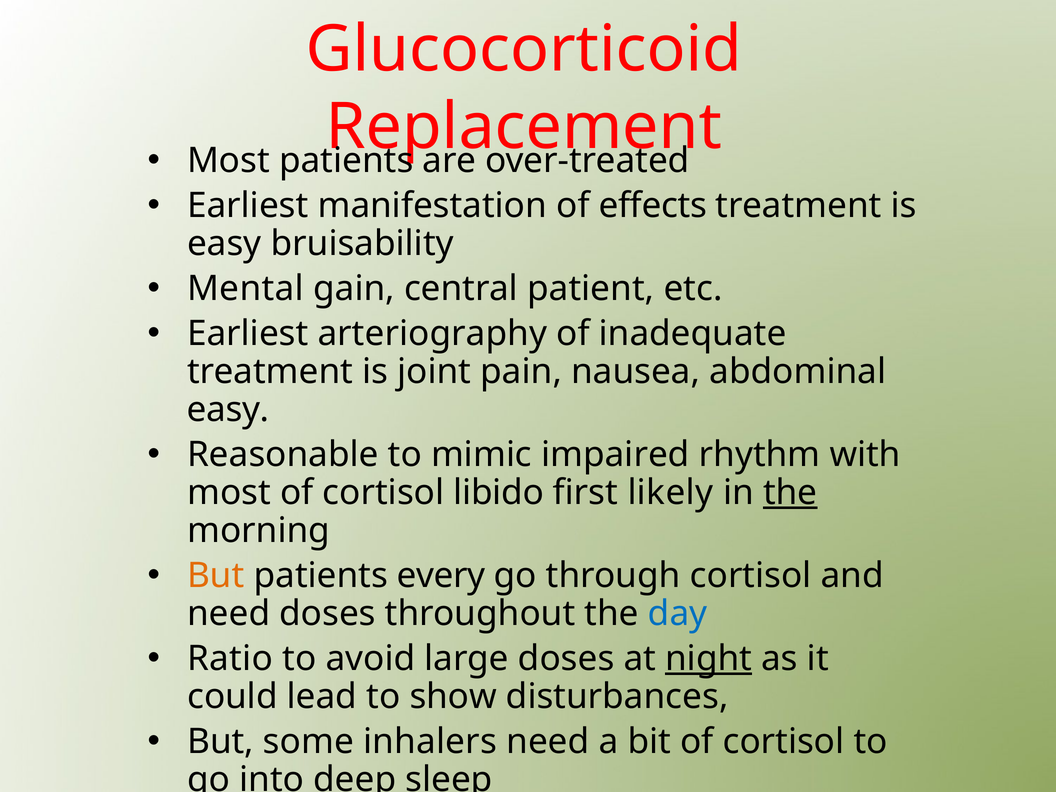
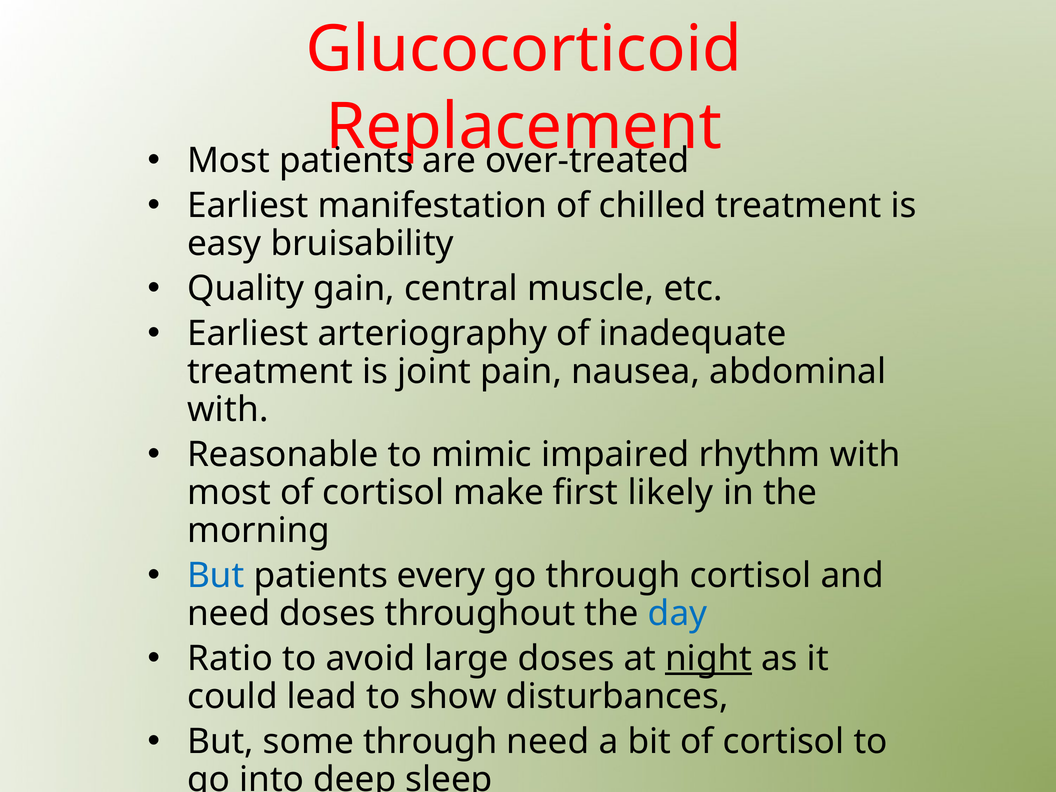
effects: effects -> chilled
Mental: Mental -> Quality
patient: patient -> muscle
easy at (228, 410): easy -> with
libido: libido -> make
the at (790, 493) underline: present -> none
But at (216, 576) colour: orange -> blue
some inhalers: inhalers -> through
